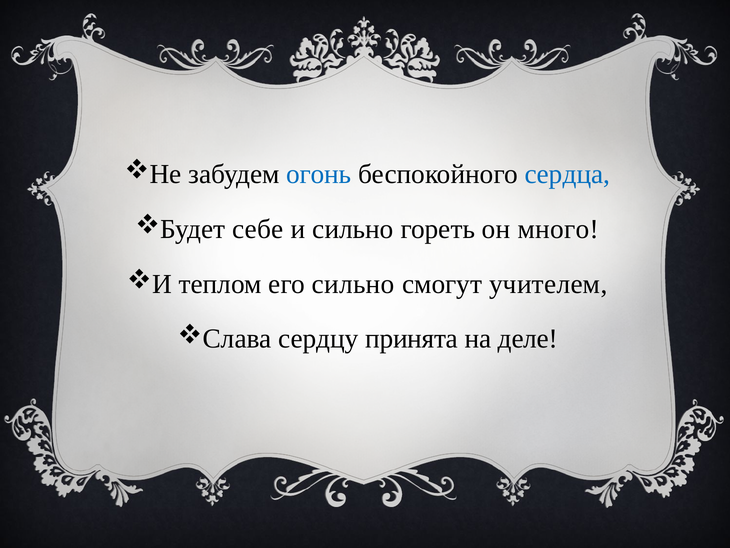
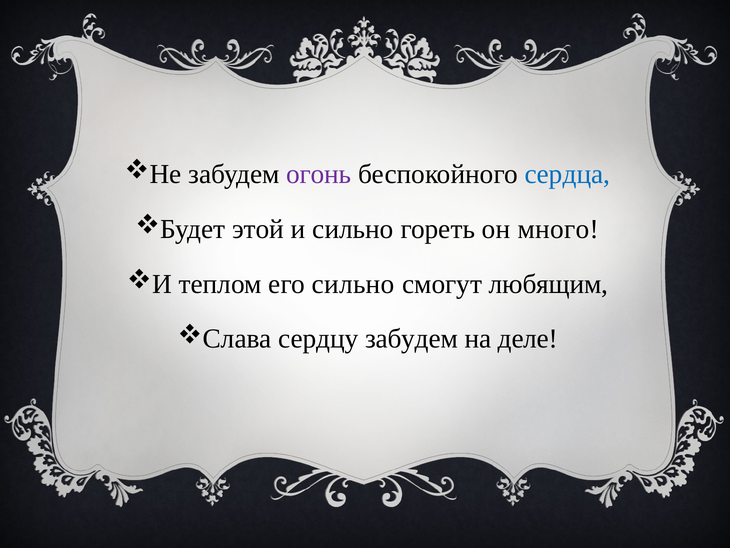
огонь colour: blue -> purple
себе: себе -> этой
учителем: учителем -> любящим
сердцу принята: принята -> забудем
